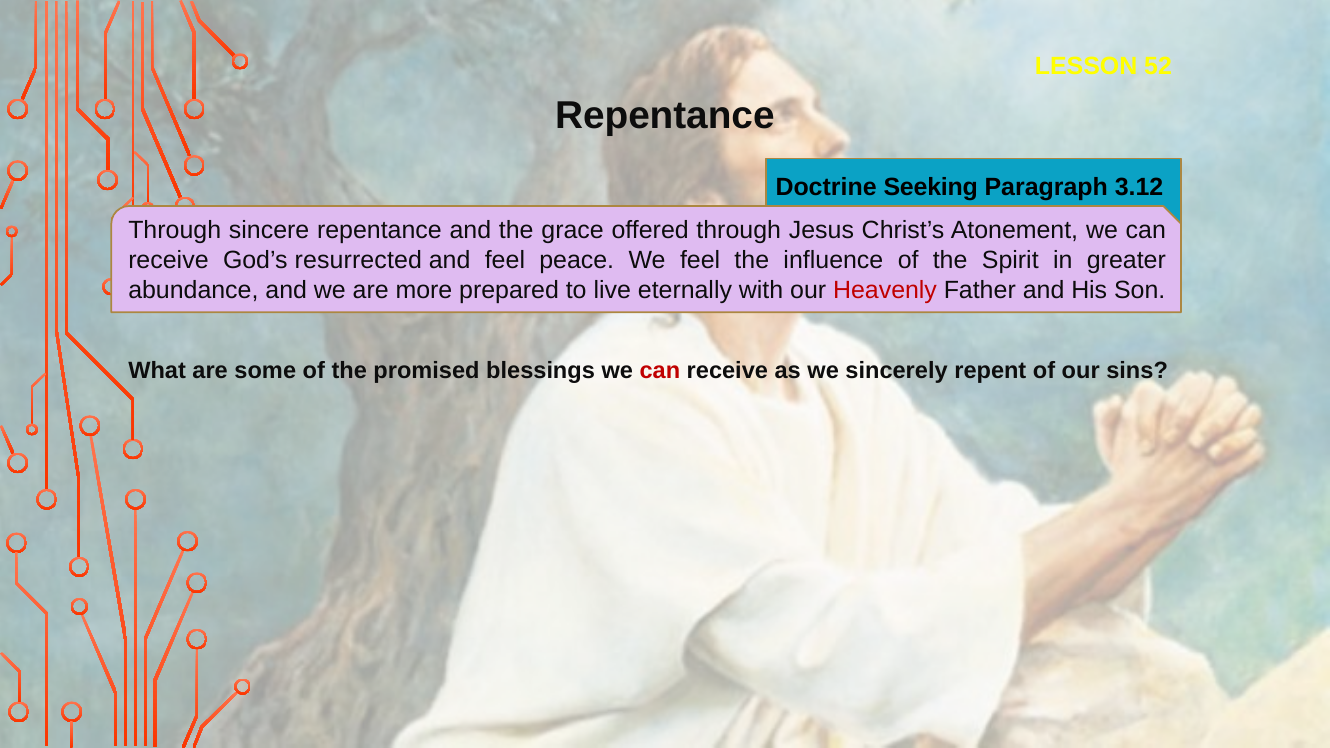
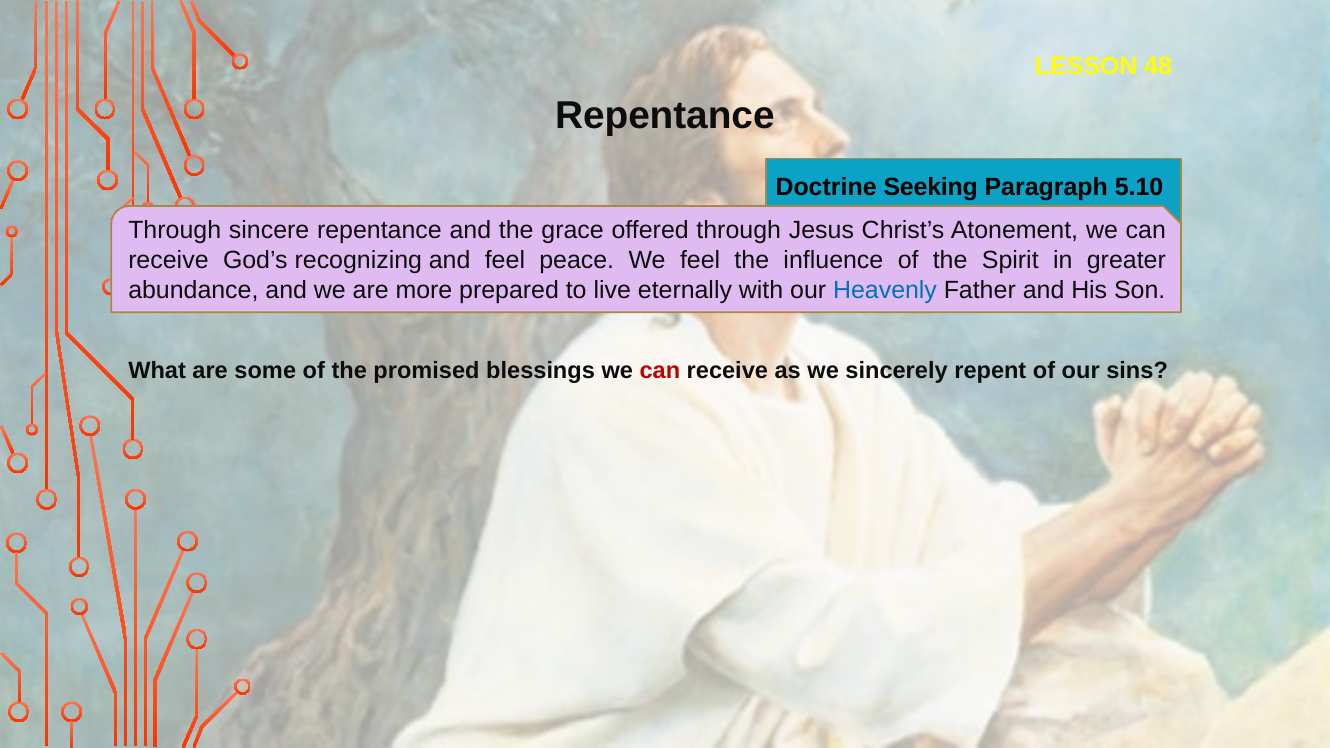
52: 52 -> 48
3.12: 3.12 -> 5.10
resurrected: resurrected -> recognizing
Heavenly colour: red -> blue
